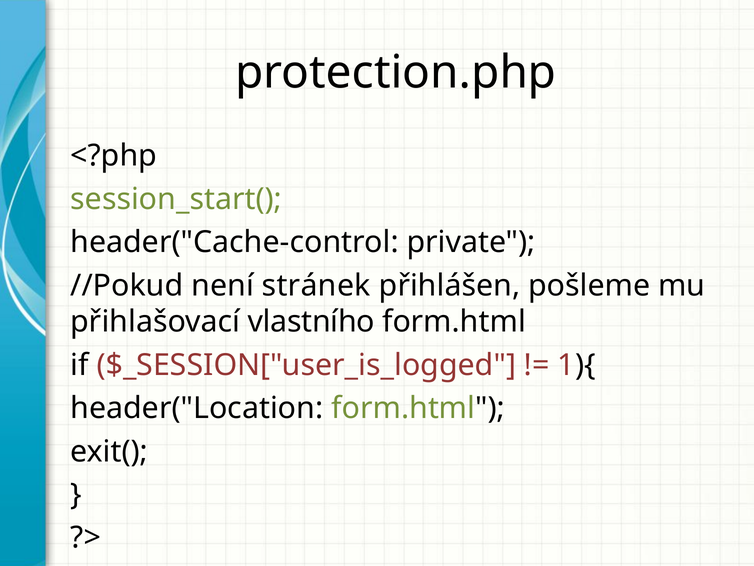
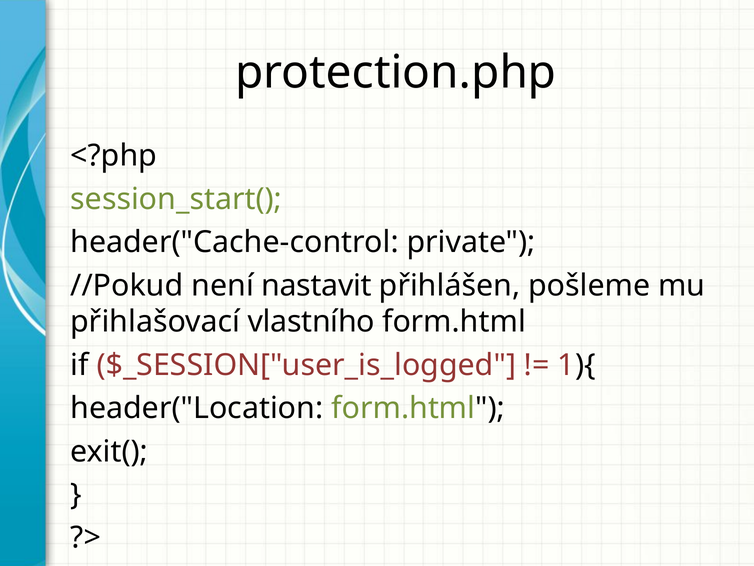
stránek: stránek -> nastavit
